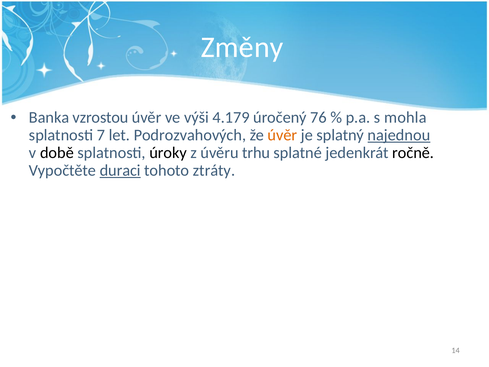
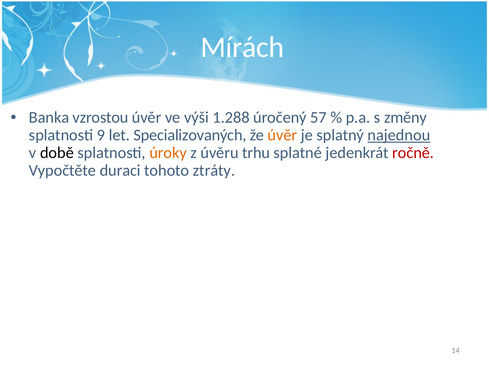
Změny: Změny -> Mírách
4.179: 4.179 -> 1.288
76: 76 -> 57
mohla: mohla -> změny
7: 7 -> 9
Podrozvahových: Podrozvahových -> Specializovaných
úroky colour: black -> orange
ročně colour: black -> red
duraci underline: present -> none
